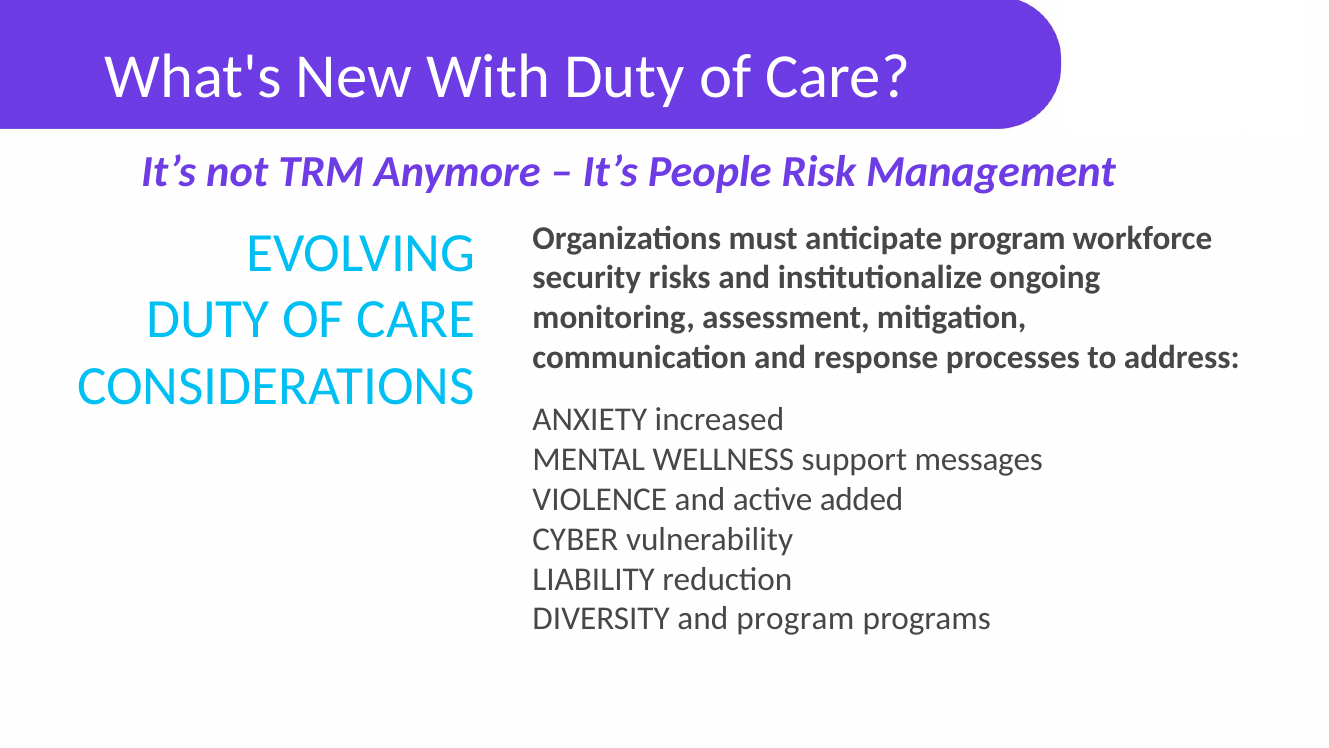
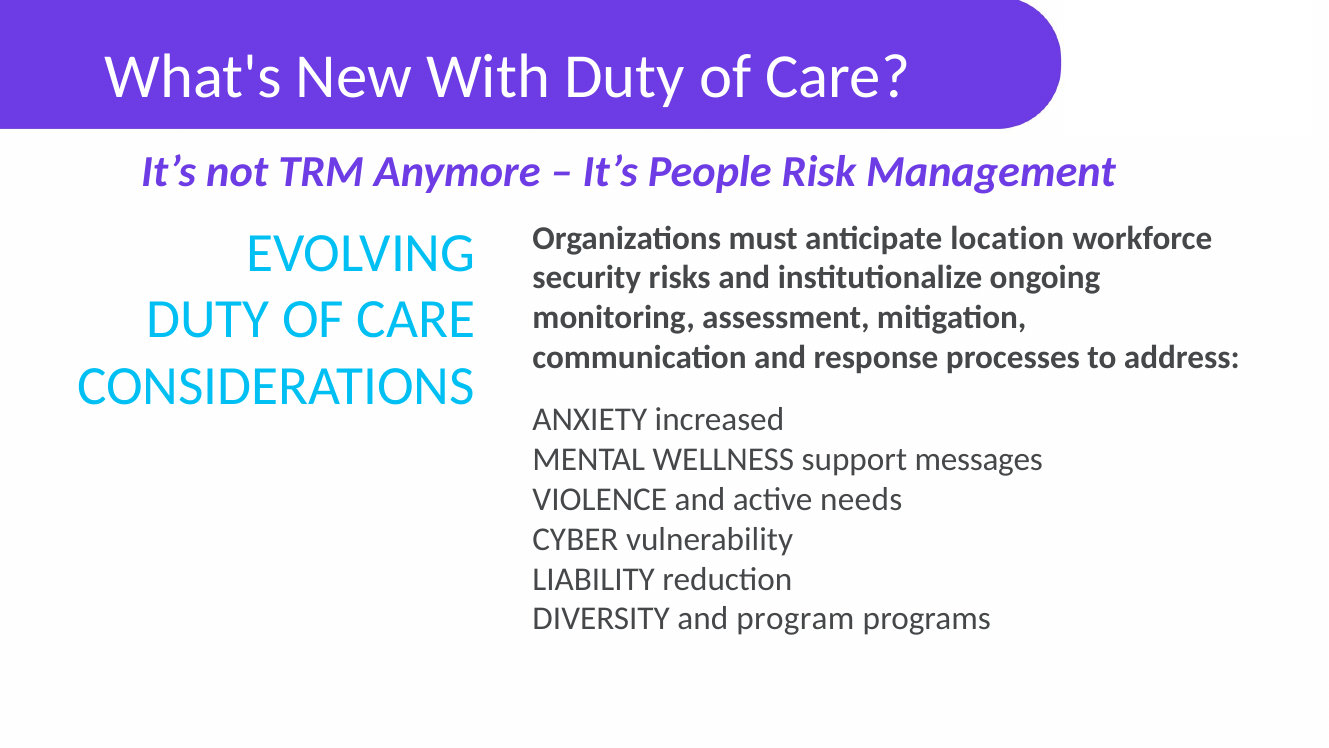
anticipate program: program -> location
added: added -> needs
